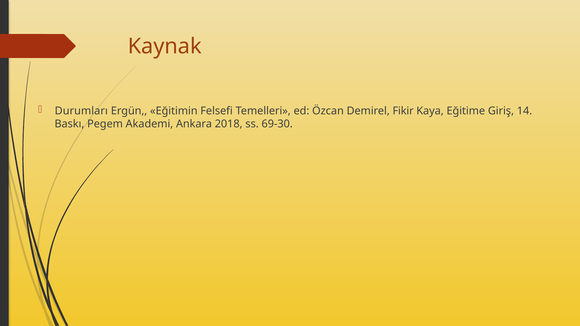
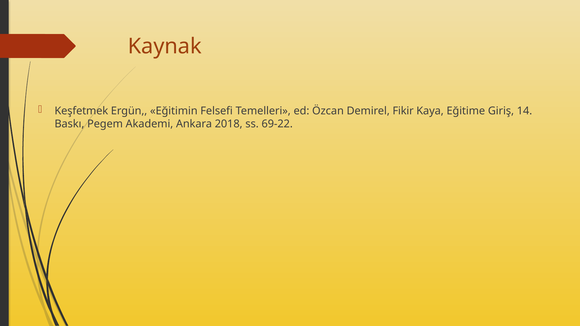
Durumları: Durumları -> Keşfetmek
69-30: 69-30 -> 69-22
